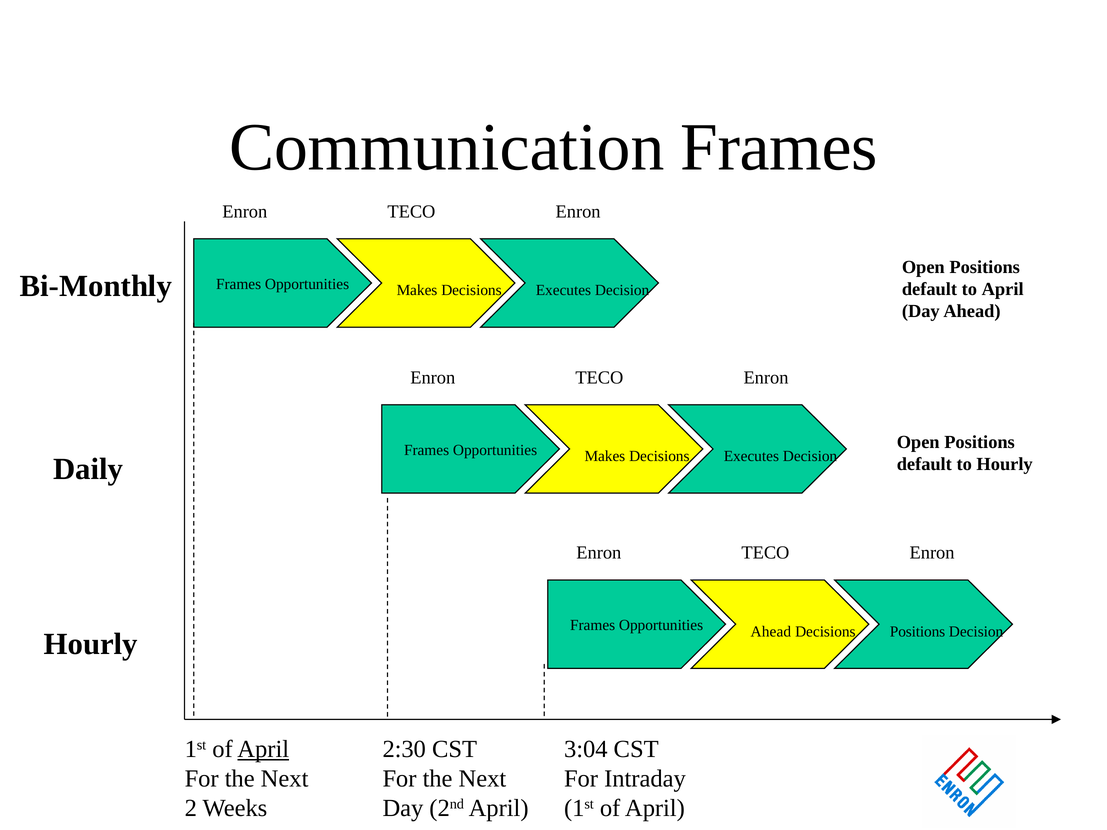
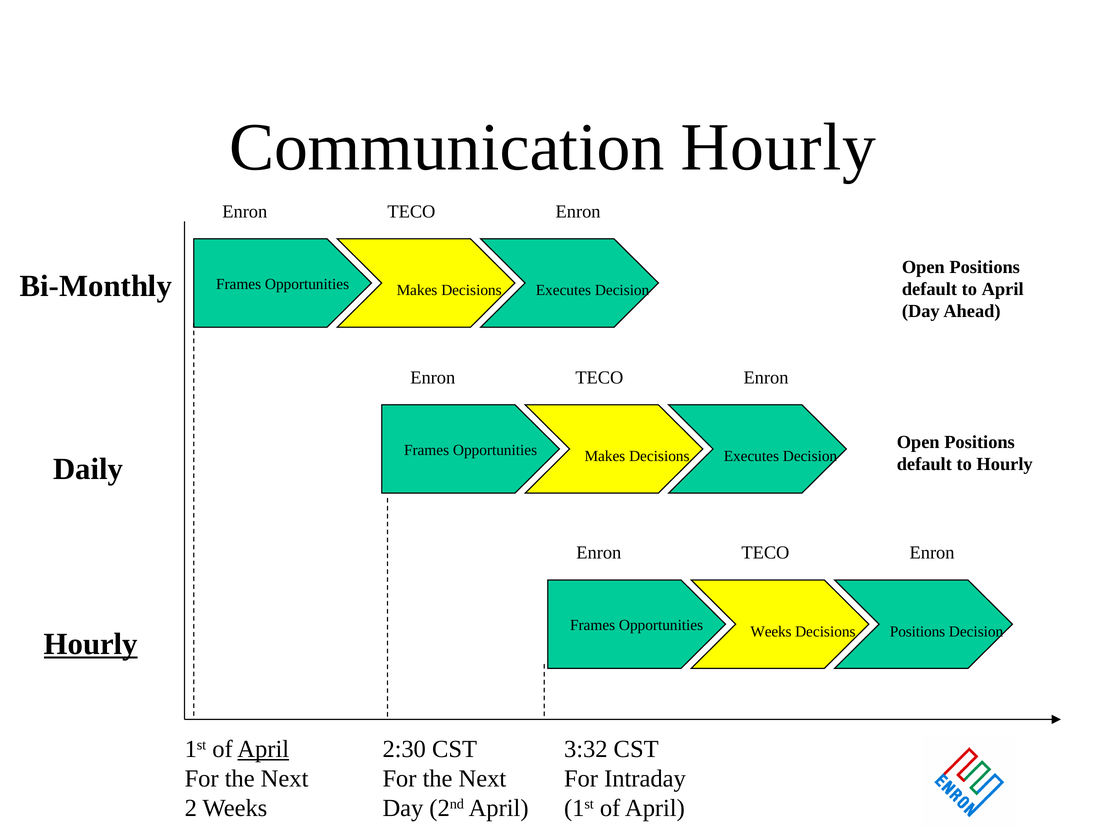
Communication Frames: Frames -> Hourly
Ahead at (771, 632): Ahead -> Weeks
Hourly at (91, 644) underline: none -> present
3:04: 3:04 -> 3:32
